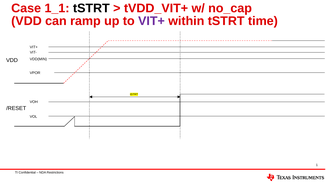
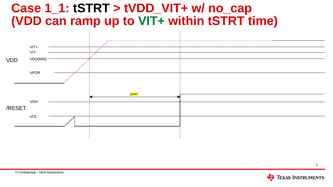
VIT+ at (151, 21) colour: purple -> green
